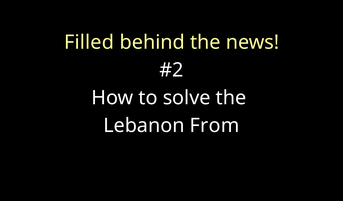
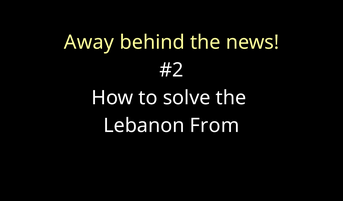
Filled: Filled -> Away
